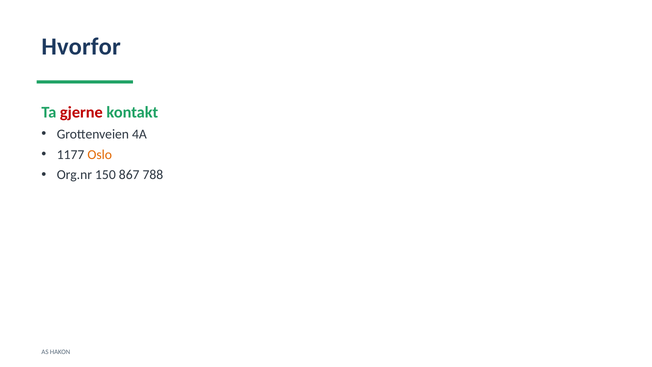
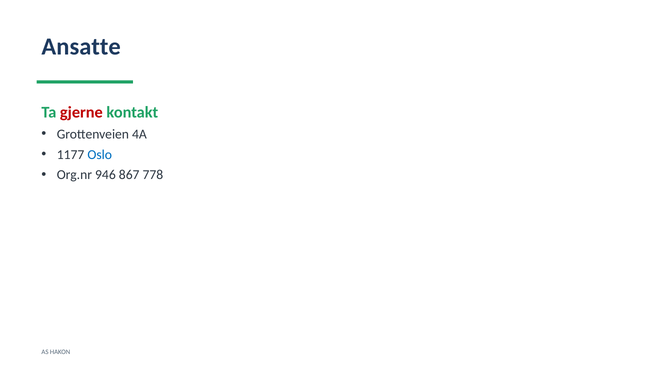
Hvorfor: Hvorfor -> Ansatte
Oslo colour: orange -> blue
150: 150 -> 946
788: 788 -> 778
